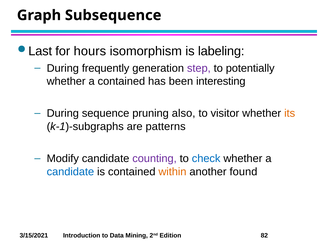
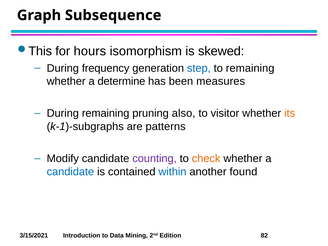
Last: Last -> This
labeling: labeling -> skewed
frequently: frequently -> frequency
step colour: purple -> blue
to potentially: potentially -> remaining
a contained: contained -> determine
interesting: interesting -> measures
During sequence: sequence -> remaining
check colour: blue -> orange
within colour: orange -> blue
